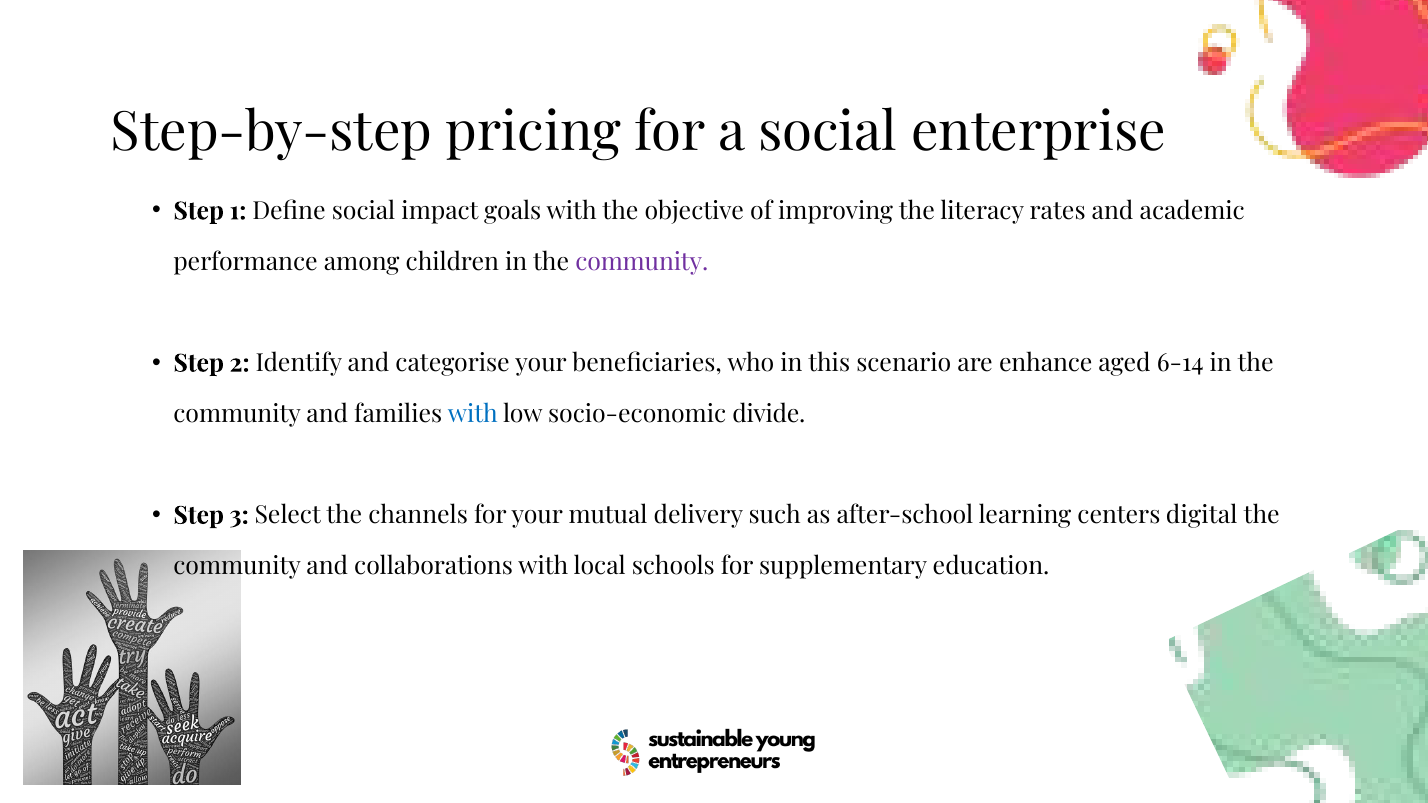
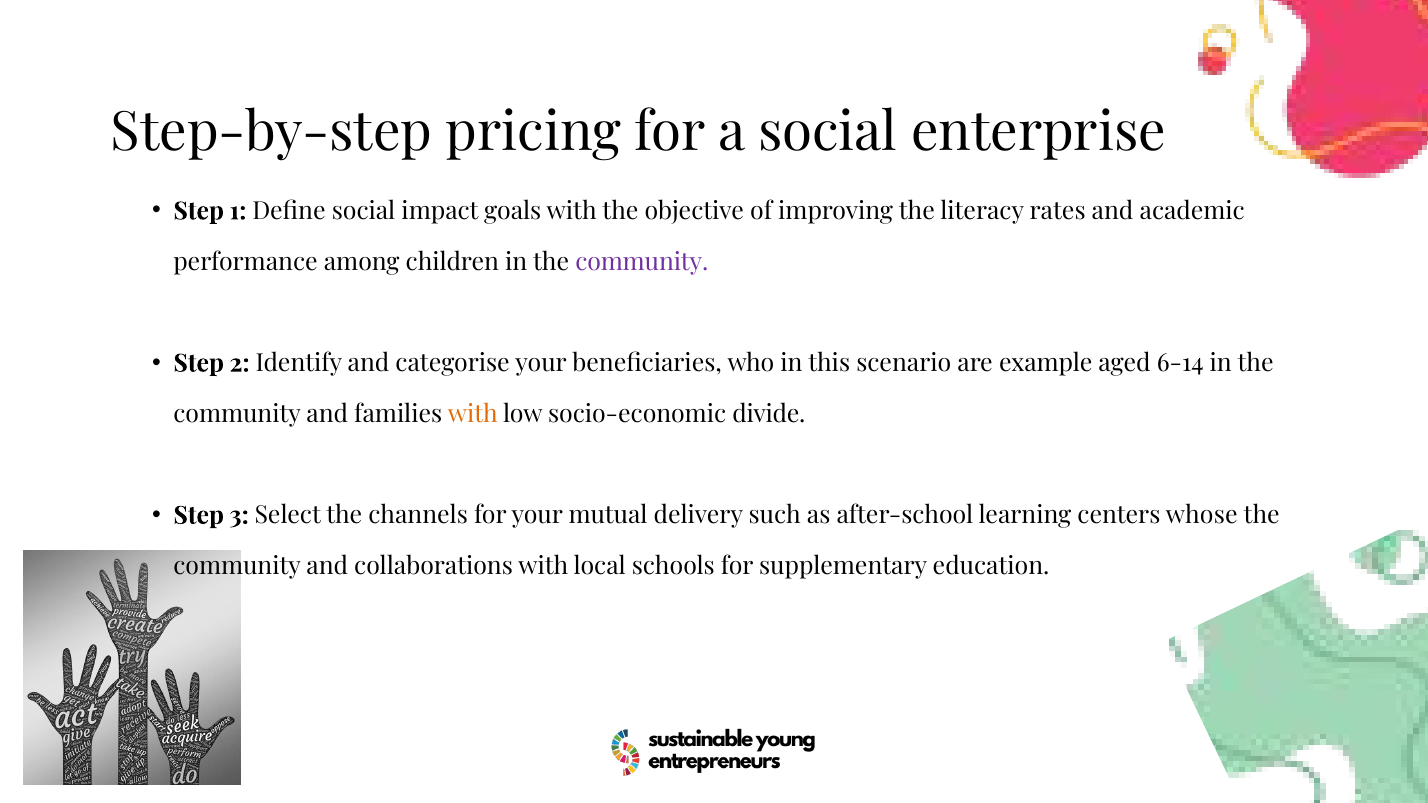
enhance: enhance -> example
with at (473, 414) colour: blue -> orange
digital: digital -> whose
